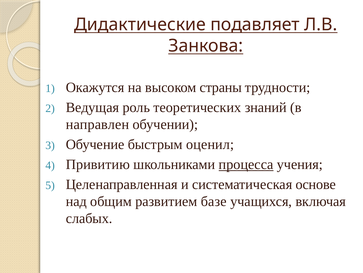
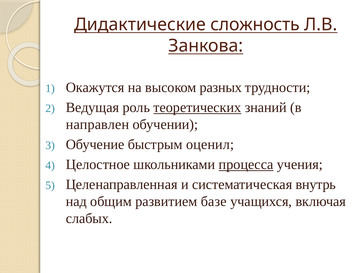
подавляет: подавляет -> сложность
страны: страны -> разных
теоретических underline: none -> present
Привитию: Привитию -> Целостное
основе: основе -> внутрь
